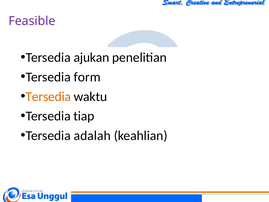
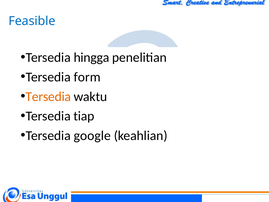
Feasible colour: purple -> blue
ajukan: ajukan -> hingga
adalah: adalah -> google
